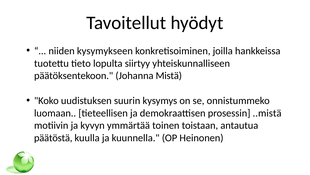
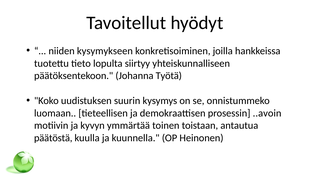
Mistä: Mistä -> Työtä
..mistä: ..mistä -> ..avoin
